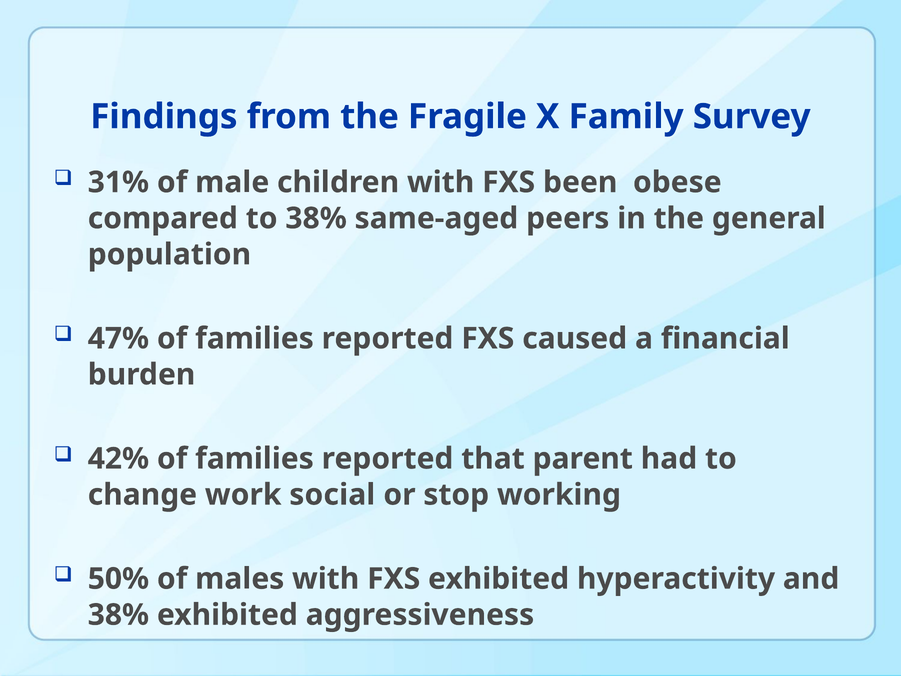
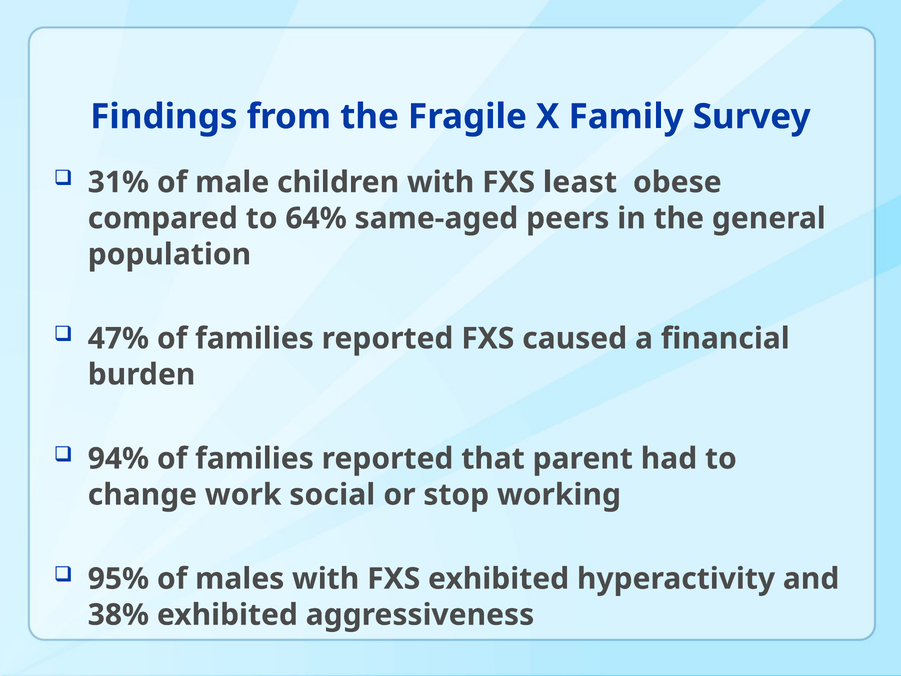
been: been -> least
to 38%: 38% -> 64%
42%: 42% -> 94%
50%: 50% -> 95%
